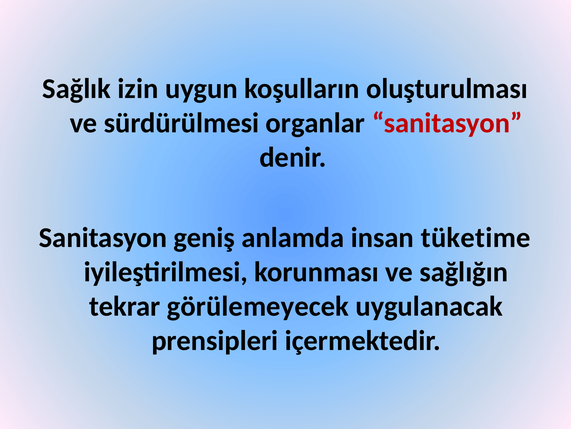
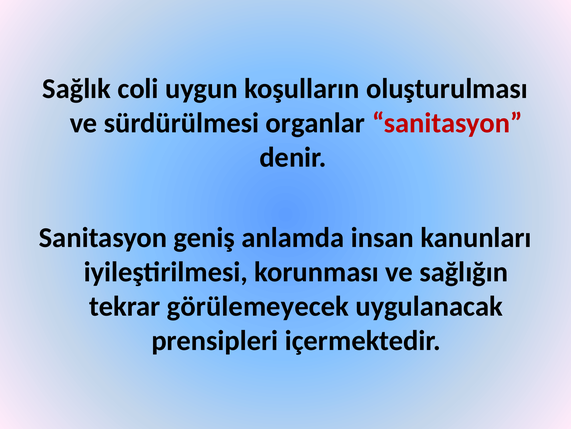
izin: izin -> coli
tüketime: tüketime -> kanunları
